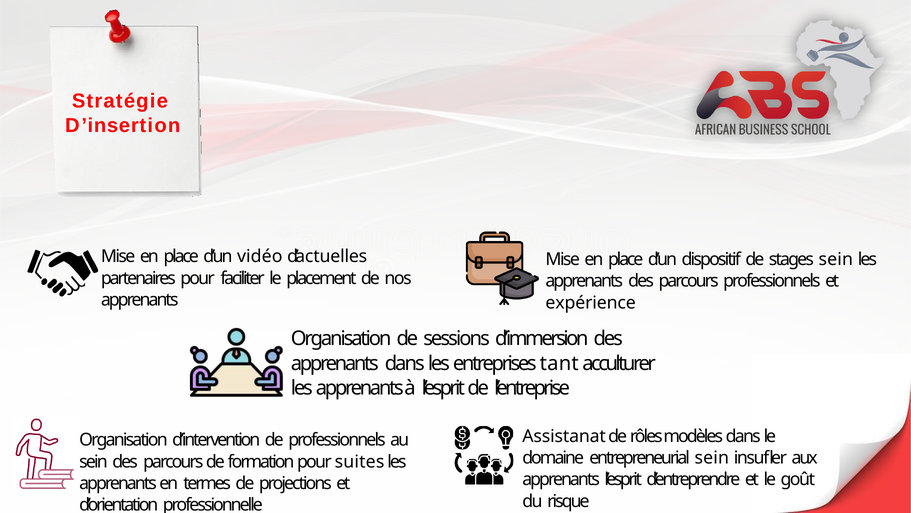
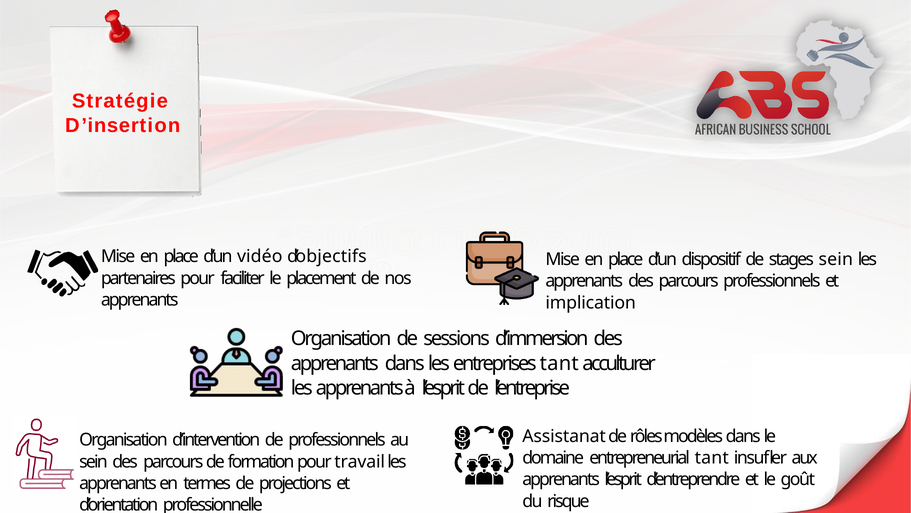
actuelles: actuelles -> objectifs
expérience: expérience -> implication
entrepreneurial sein: sein -> tant
suites: suites -> travail
